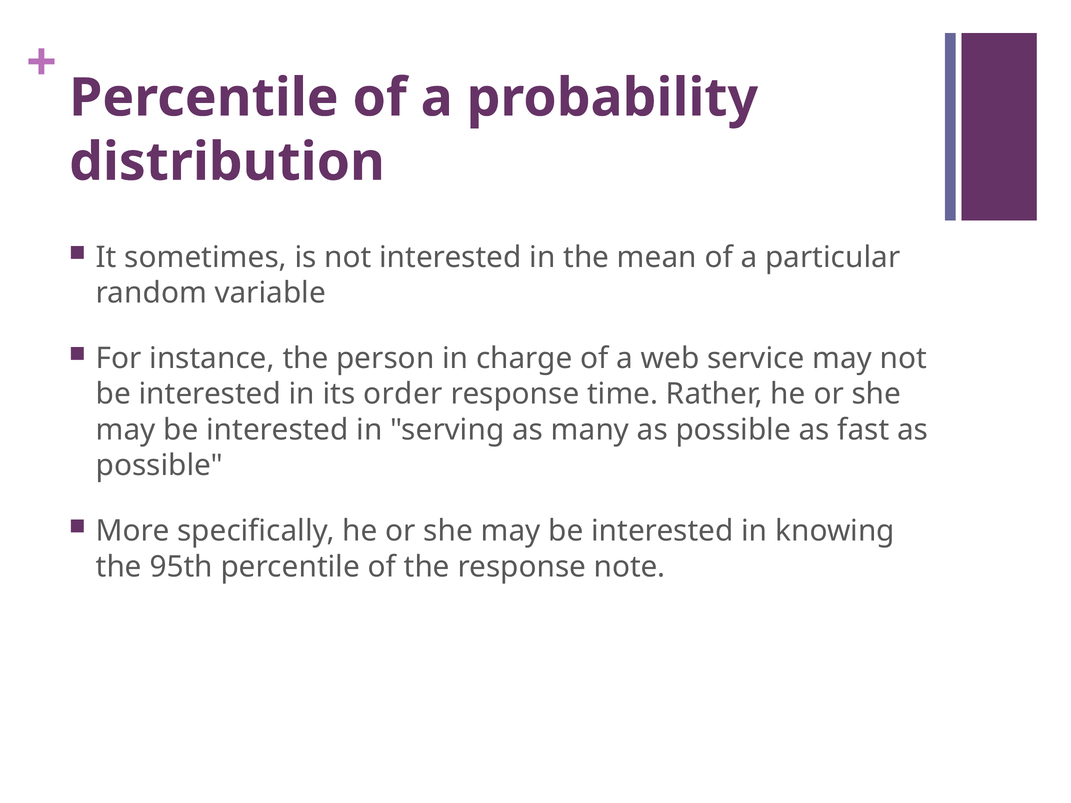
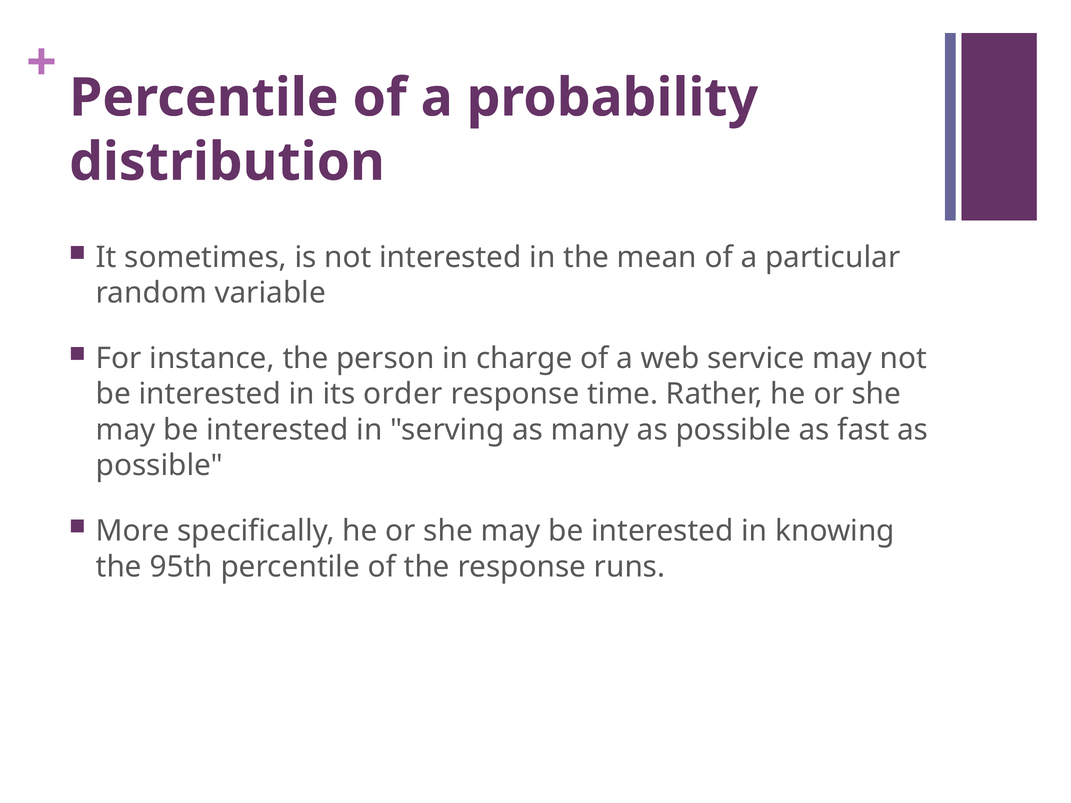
note: note -> runs
